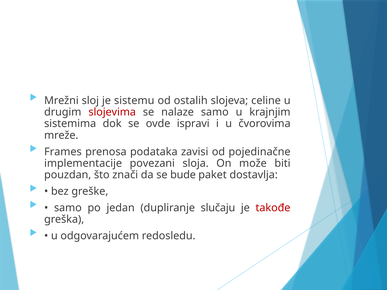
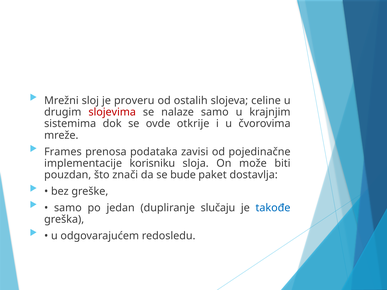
sistemu: sistemu -> proveru
ispravi: ispravi -> otkrije
povezani: povezani -> korisniku
takođe colour: red -> blue
